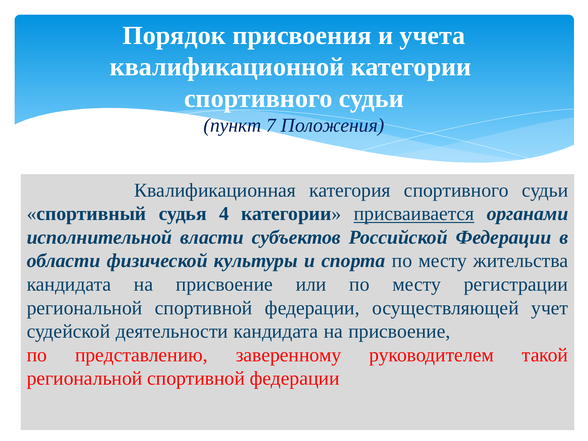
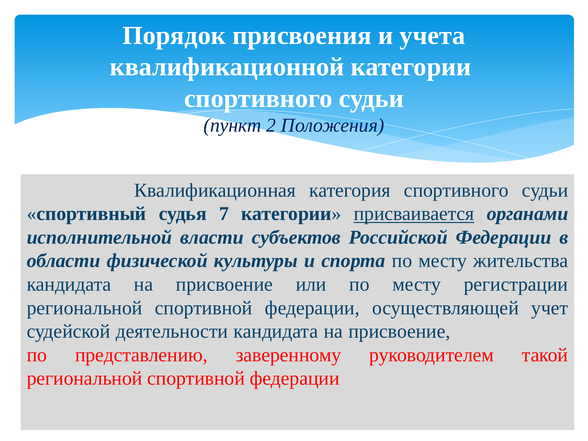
7: 7 -> 2
4: 4 -> 7
